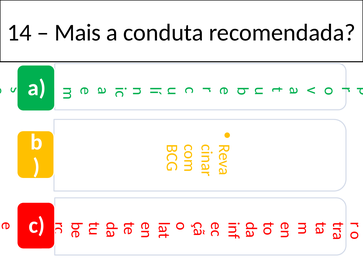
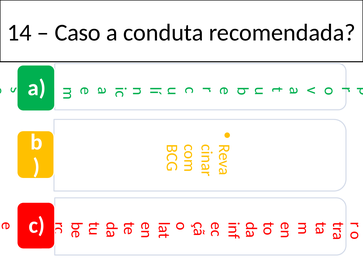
Mais: Mais -> Caso
